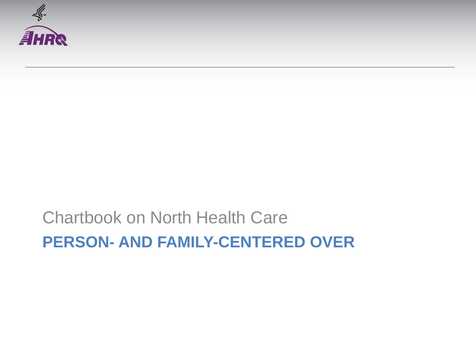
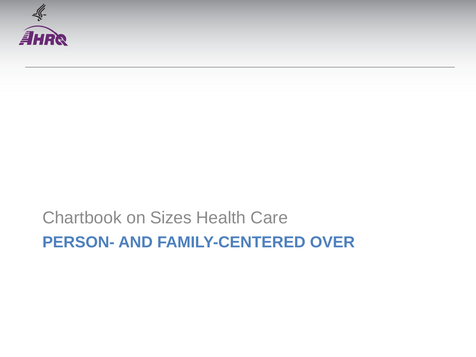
North: North -> Sizes
